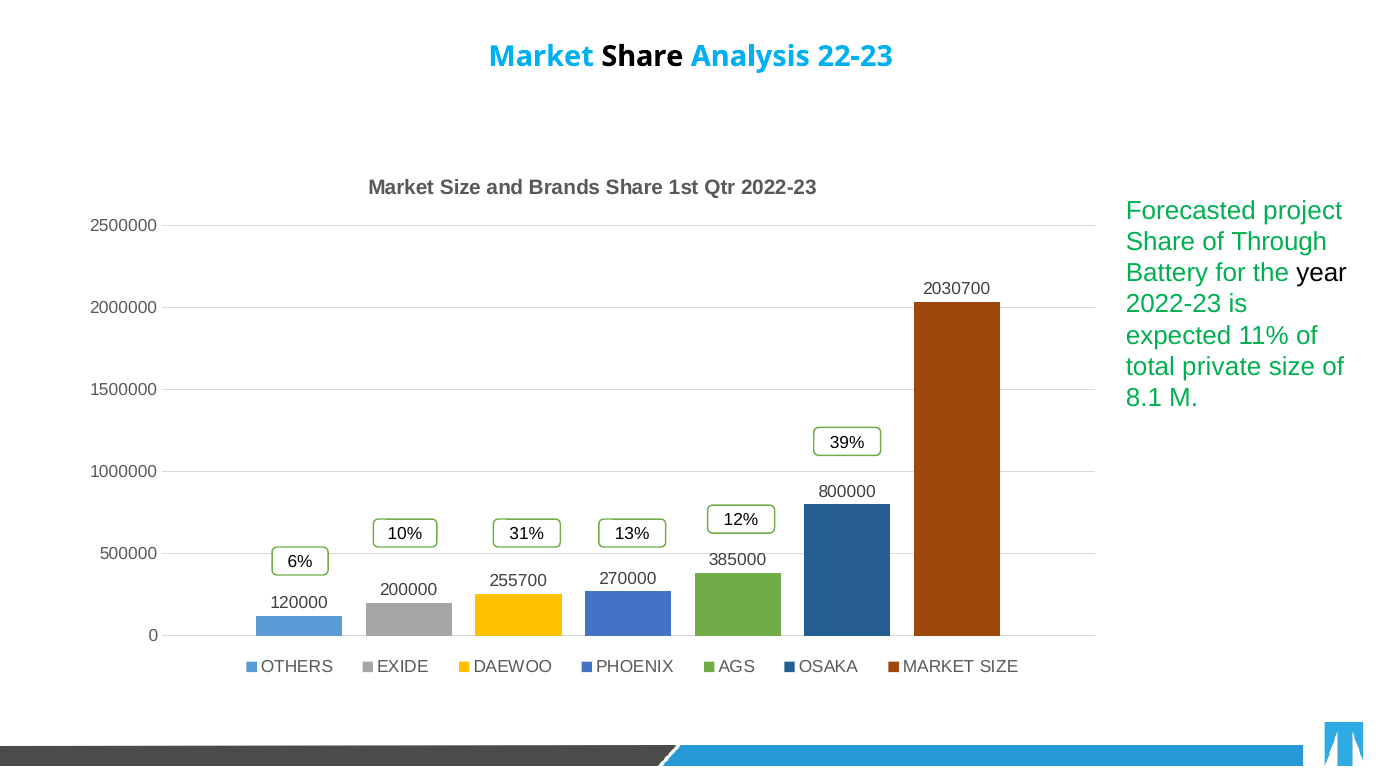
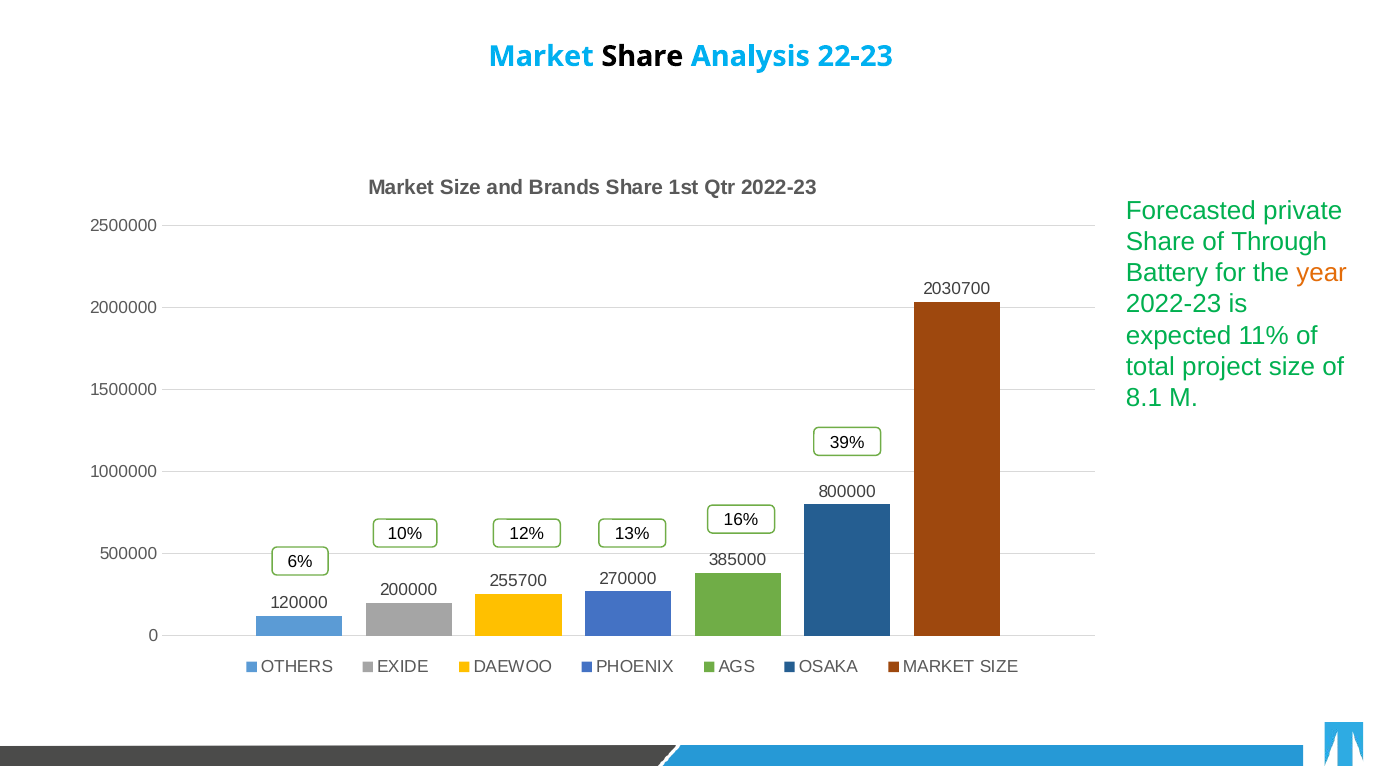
project: project -> private
year colour: black -> orange
private: private -> project
12%: 12% -> 16%
31%: 31% -> 12%
